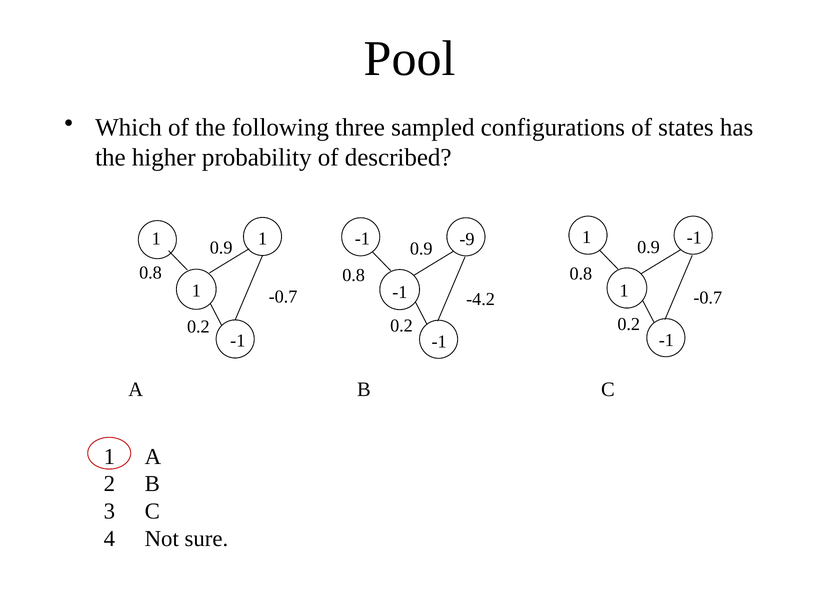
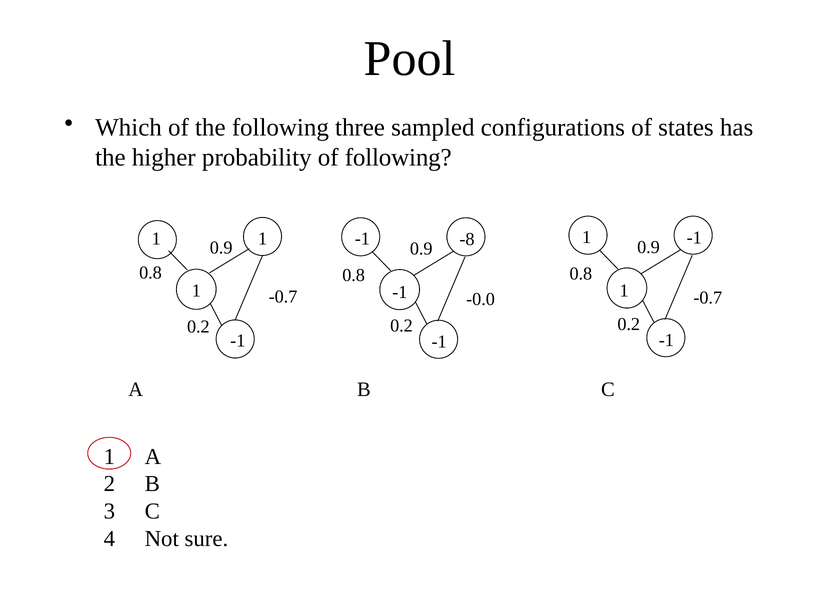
of described: described -> following
-9: -9 -> -8
-4.2: -4.2 -> -0.0
